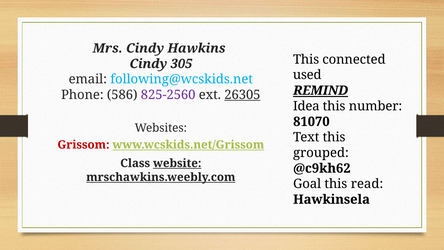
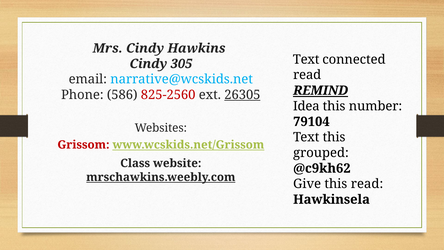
This at (306, 59): This -> Text
used at (307, 75): used -> read
following@wcskids.net: following@wcskids.net -> narrative@wcskids.net
825-2560 colour: purple -> red
81070: 81070 -> 79104
website underline: present -> none
Goal: Goal -> Give
